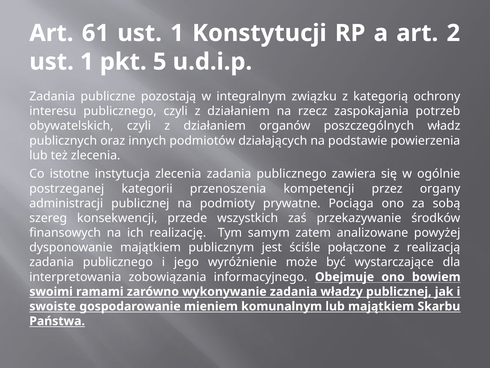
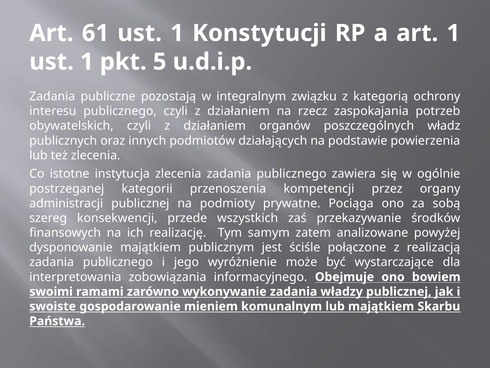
art 2: 2 -> 1
